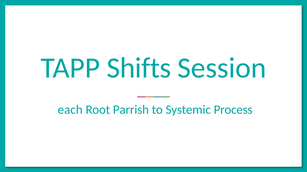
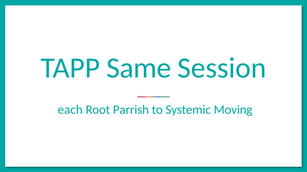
Shifts: Shifts -> Same
Process: Process -> Moving
